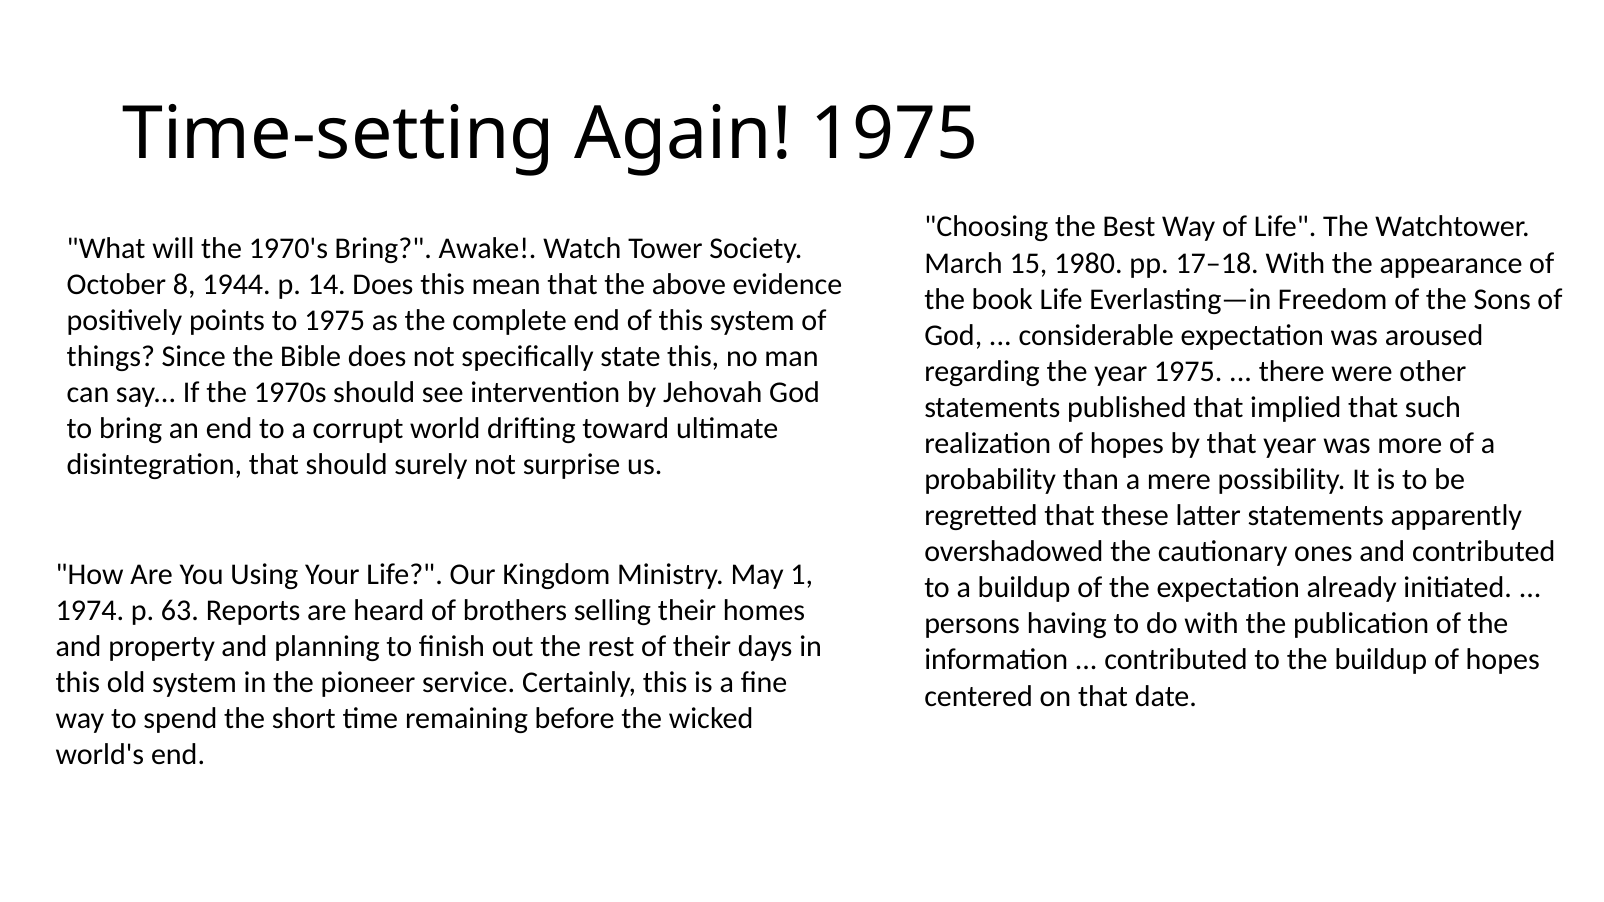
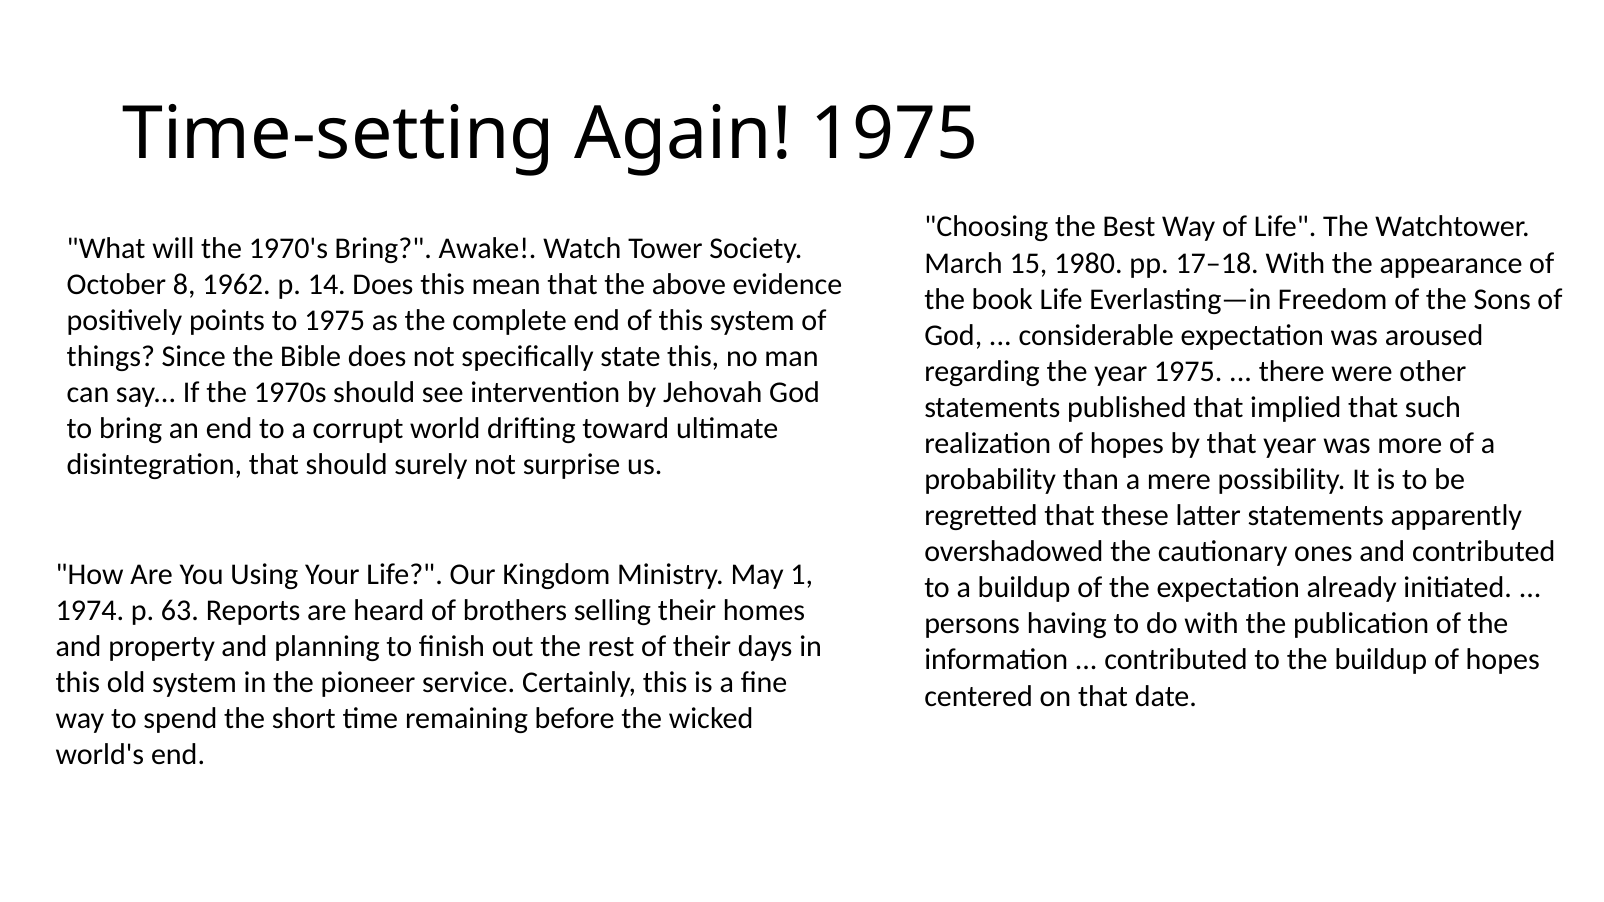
1944: 1944 -> 1962
